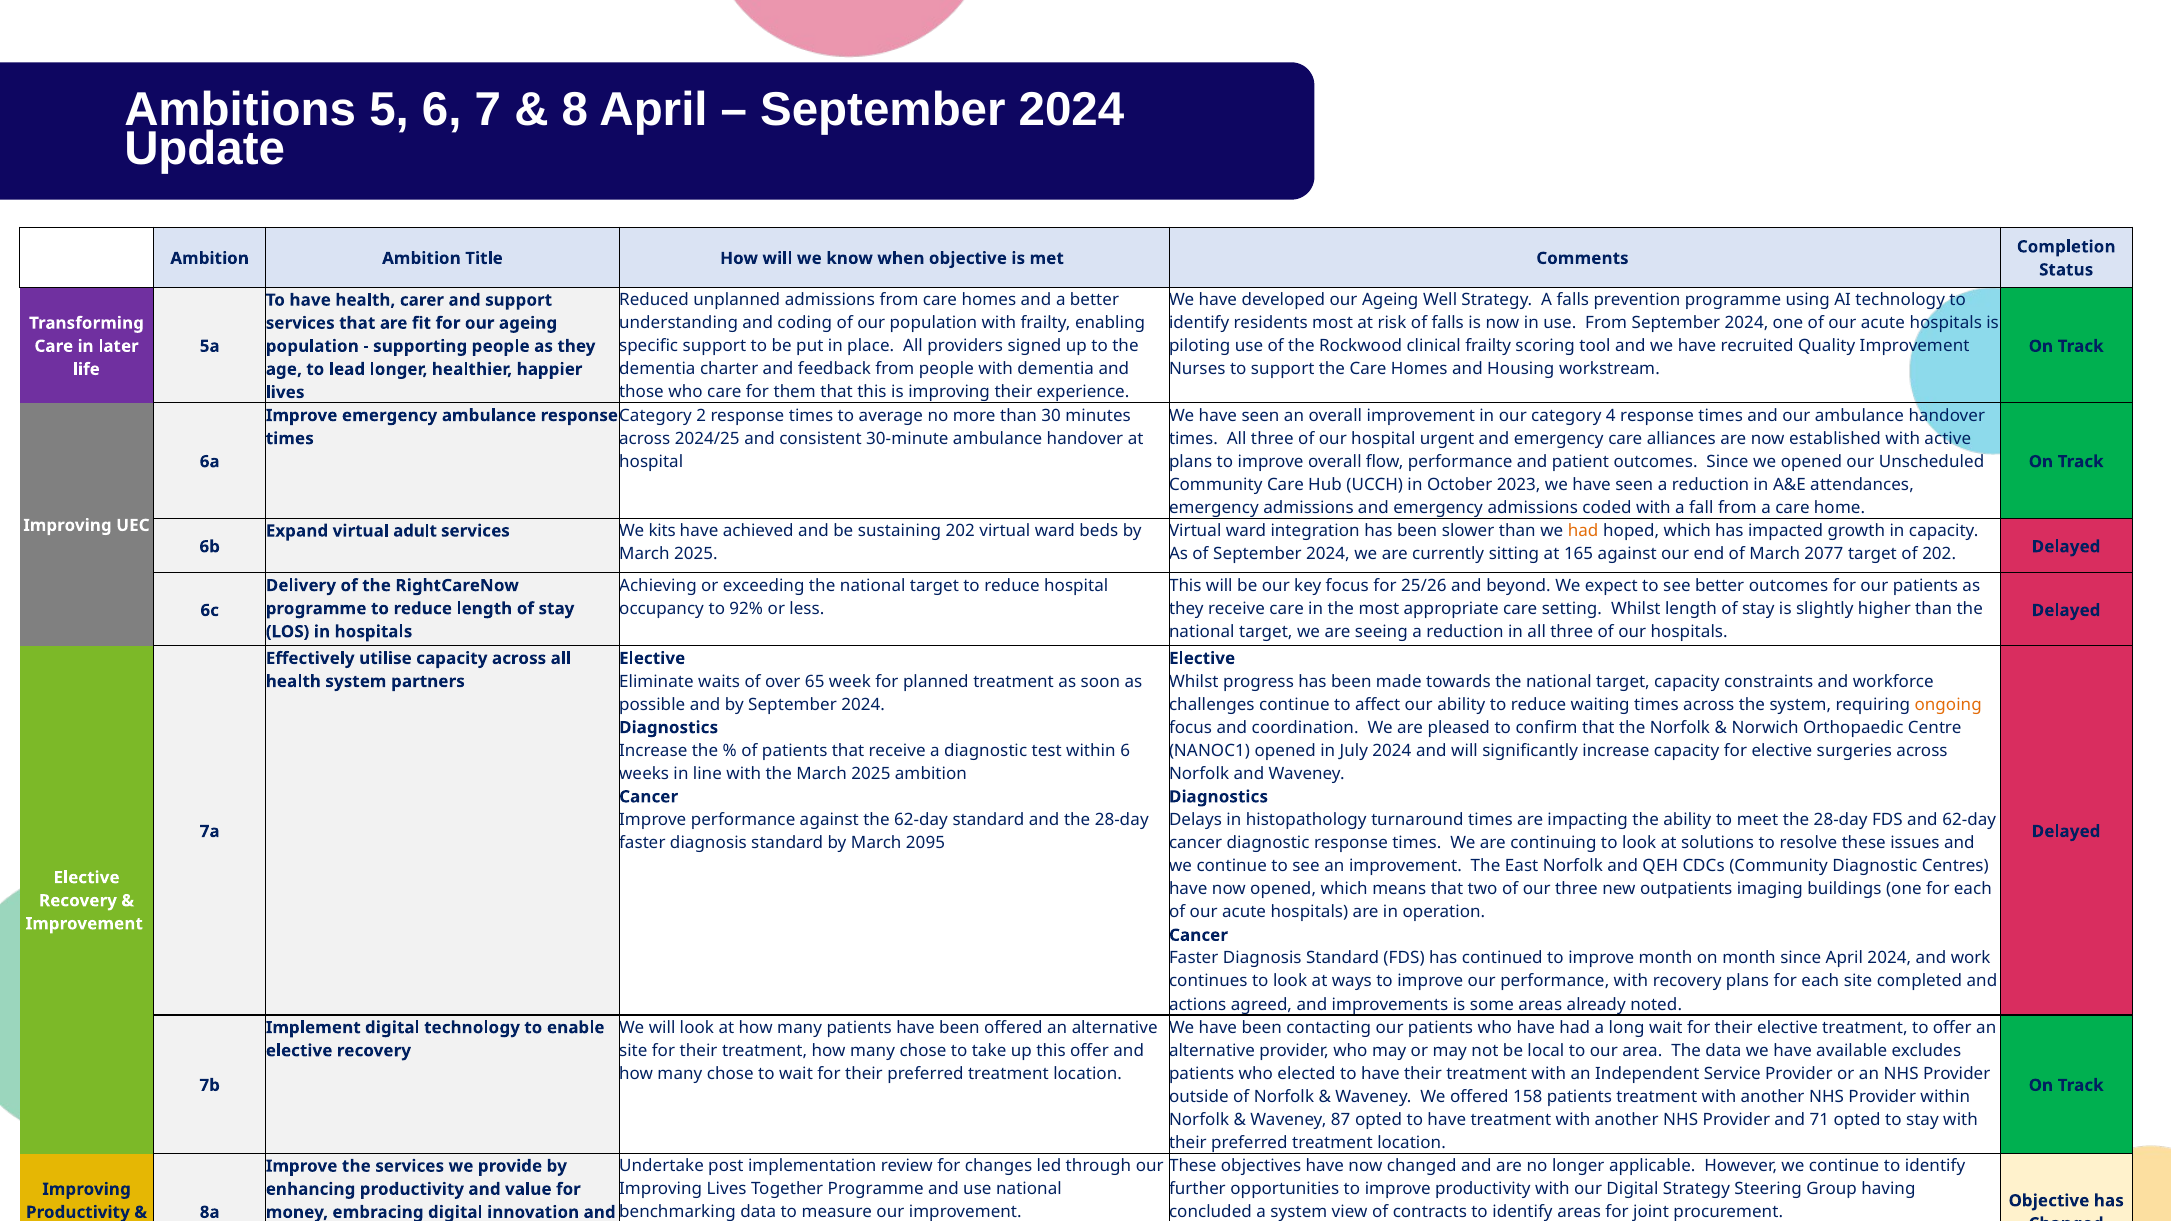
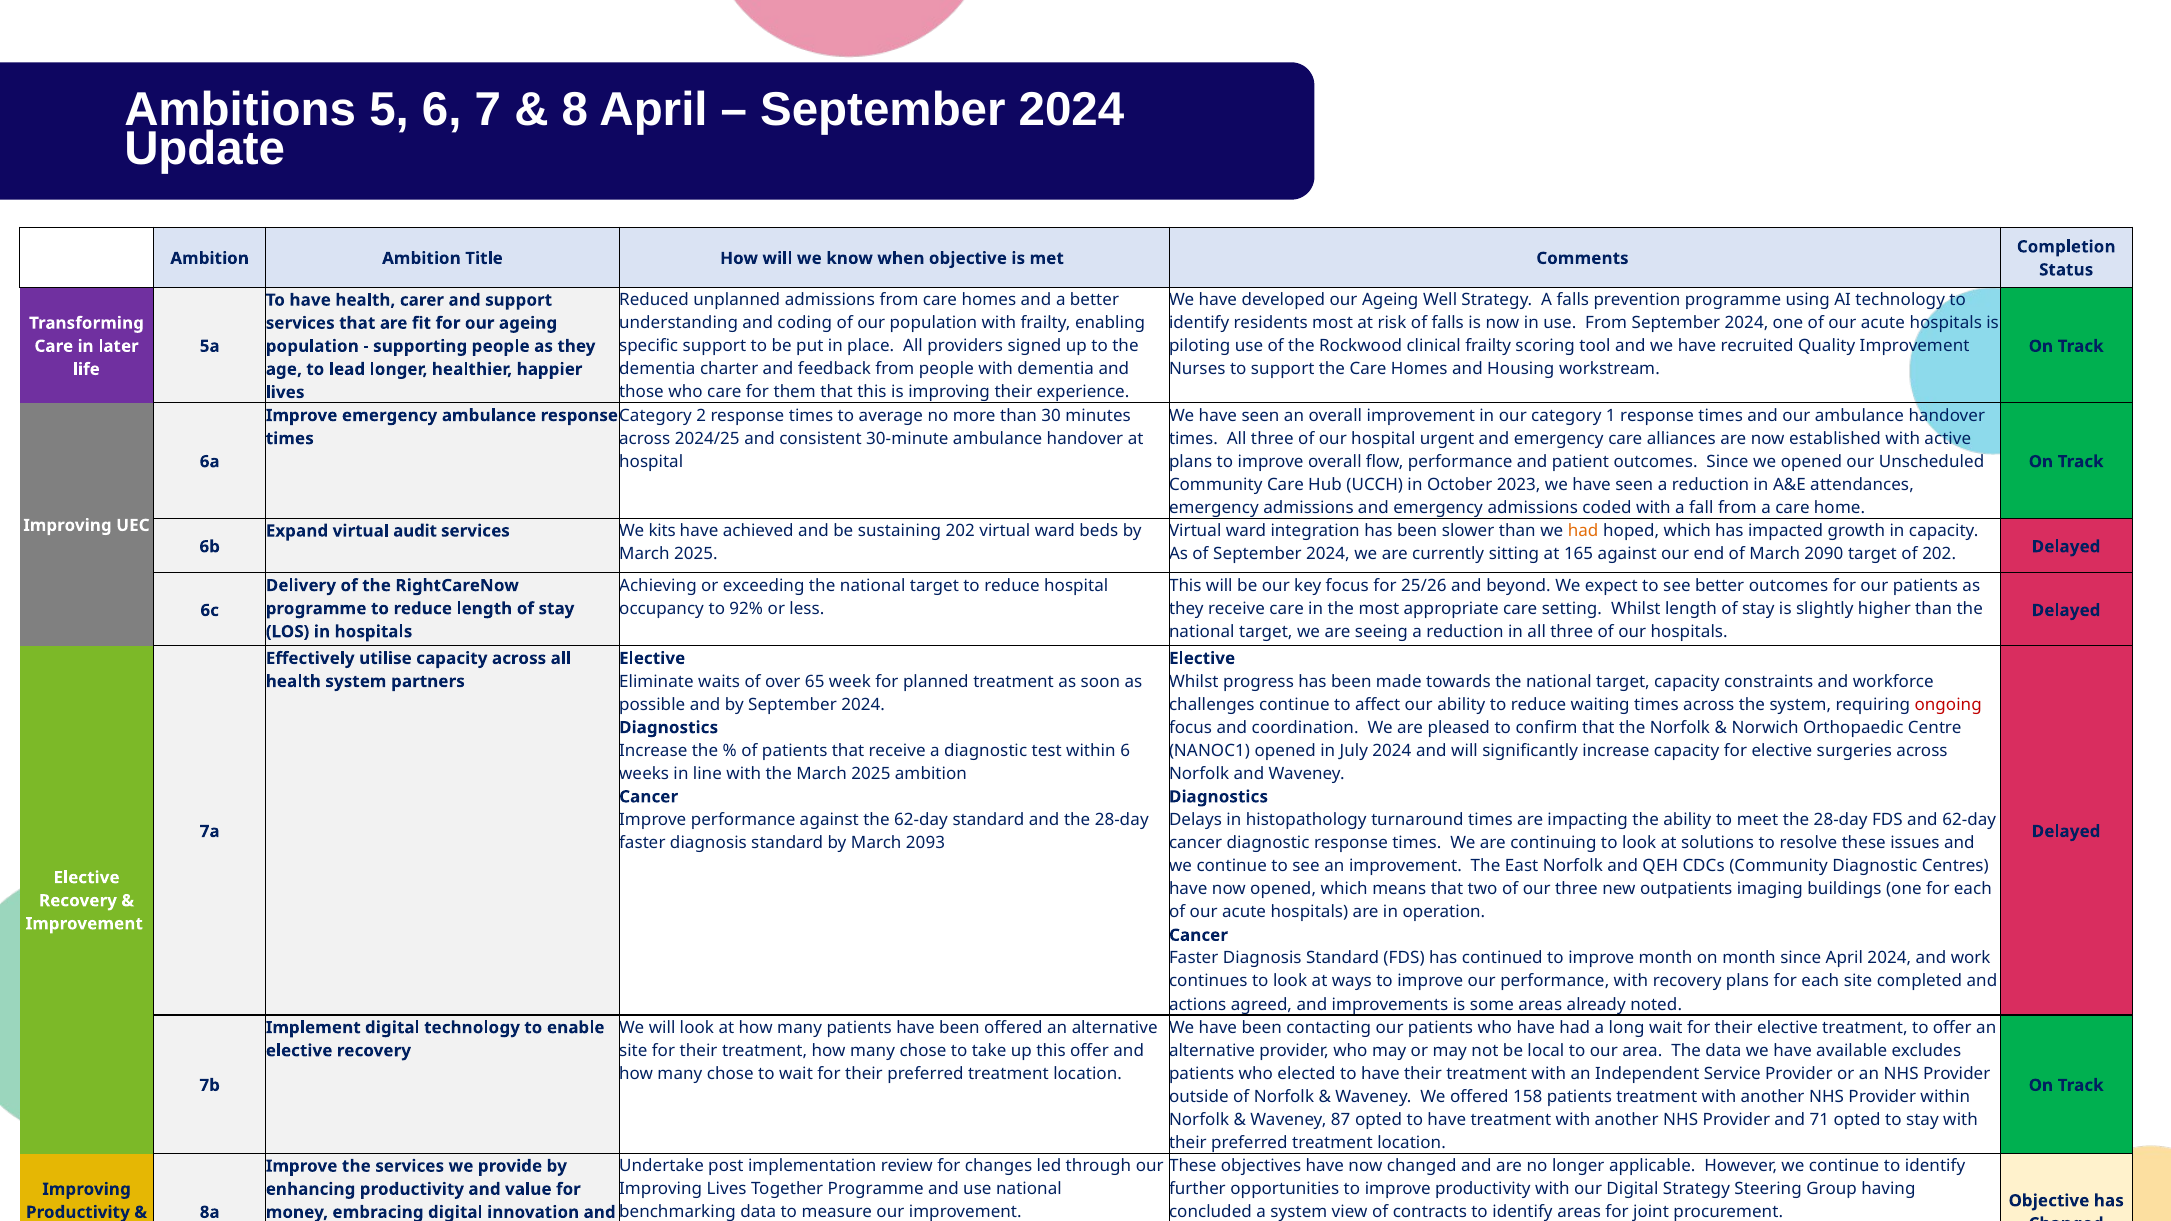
4: 4 -> 1
adult: adult -> audit
2077: 2077 -> 2090
ongoing colour: orange -> red
2095: 2095 -> 2093
